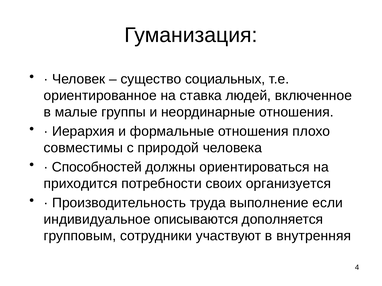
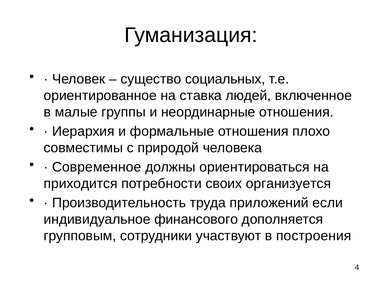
Способностей: Способностей -> Современное
выполнение: выполнение -> приложений
описываются: описываются -> финансового
внутренняя: внутренняя -> построения
